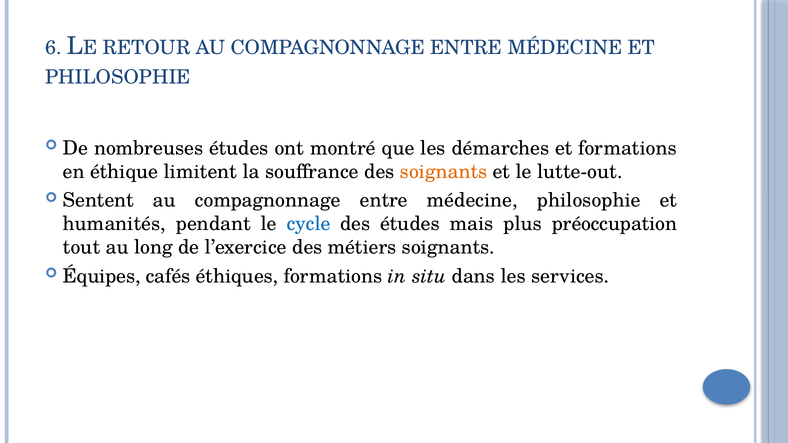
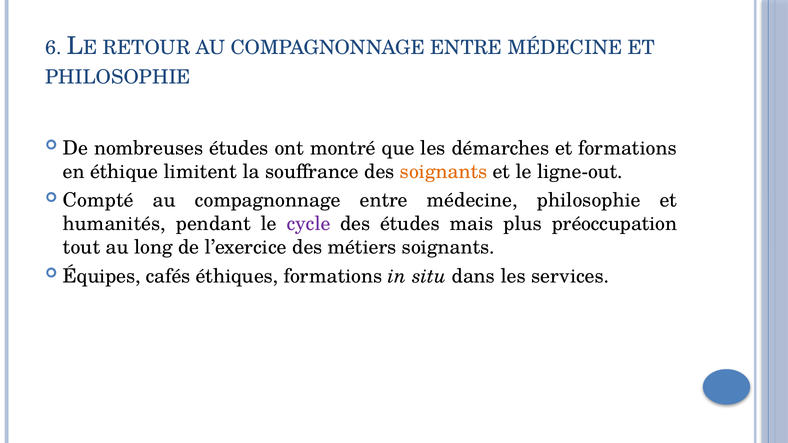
lutte-out: lutte-out -> ligne-out
Sentent: Sentent -> Compté
cycle colour: blue -> purple
